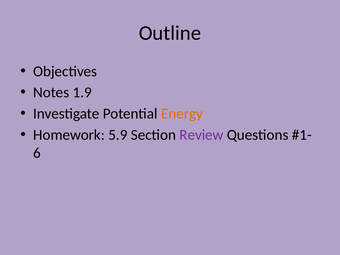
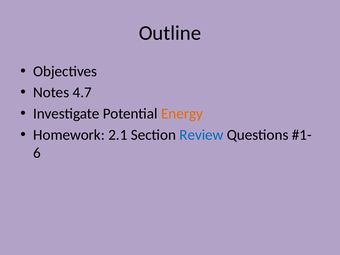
1.9: 1.9 -> 4.7
5.9: 5.9 -> 2.1
Review colour: purple -> blue
